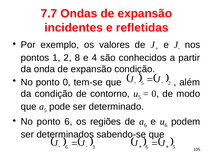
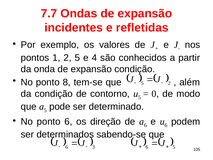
1 2 8: 8 -> 5
ponto 0: 0 -> 8
regiões: regiões -> direção
